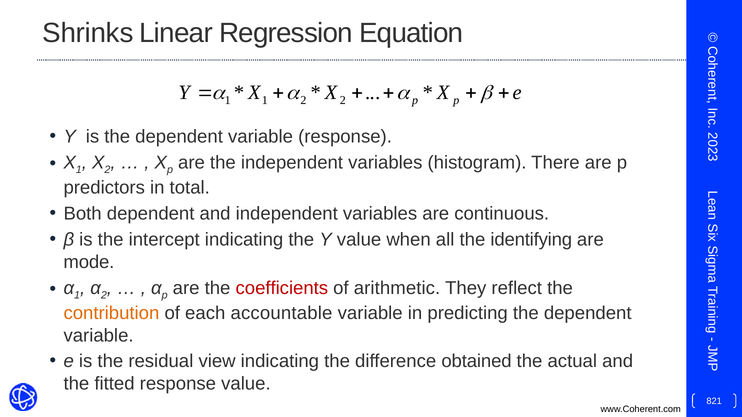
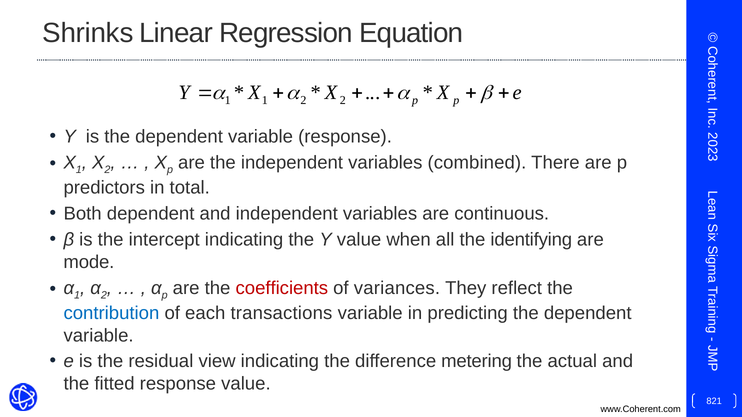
histogram: histogram -> combined
arithmetic: arithmetic -> variances
contribution colour: orange -> blue
accountable: accountable -> transactions
obtained: obtained -> metering
